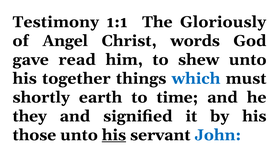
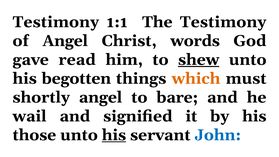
The Gloriously: Gloriously -> Testimony
shew underline: none -> present
together: together -> begotten
which colour: blue -> orange
shortly earth: earth -> angel
time: time -> bare
they: they -> wail
